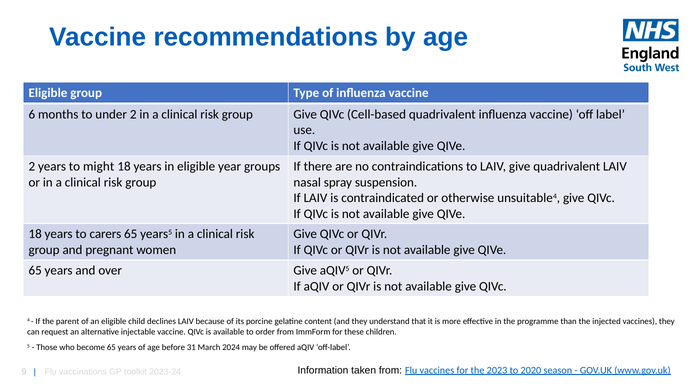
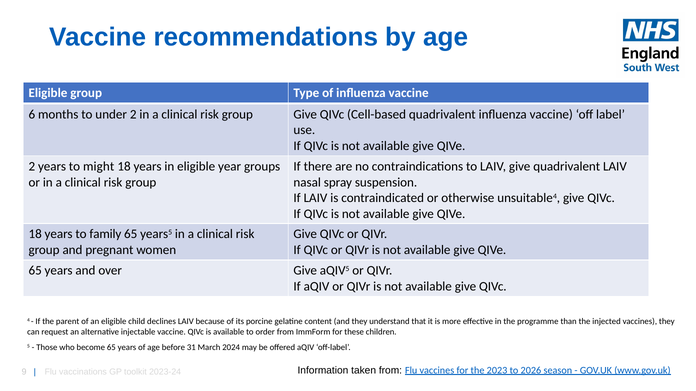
carers: carers -> family
2020: 2020 -> 2026
